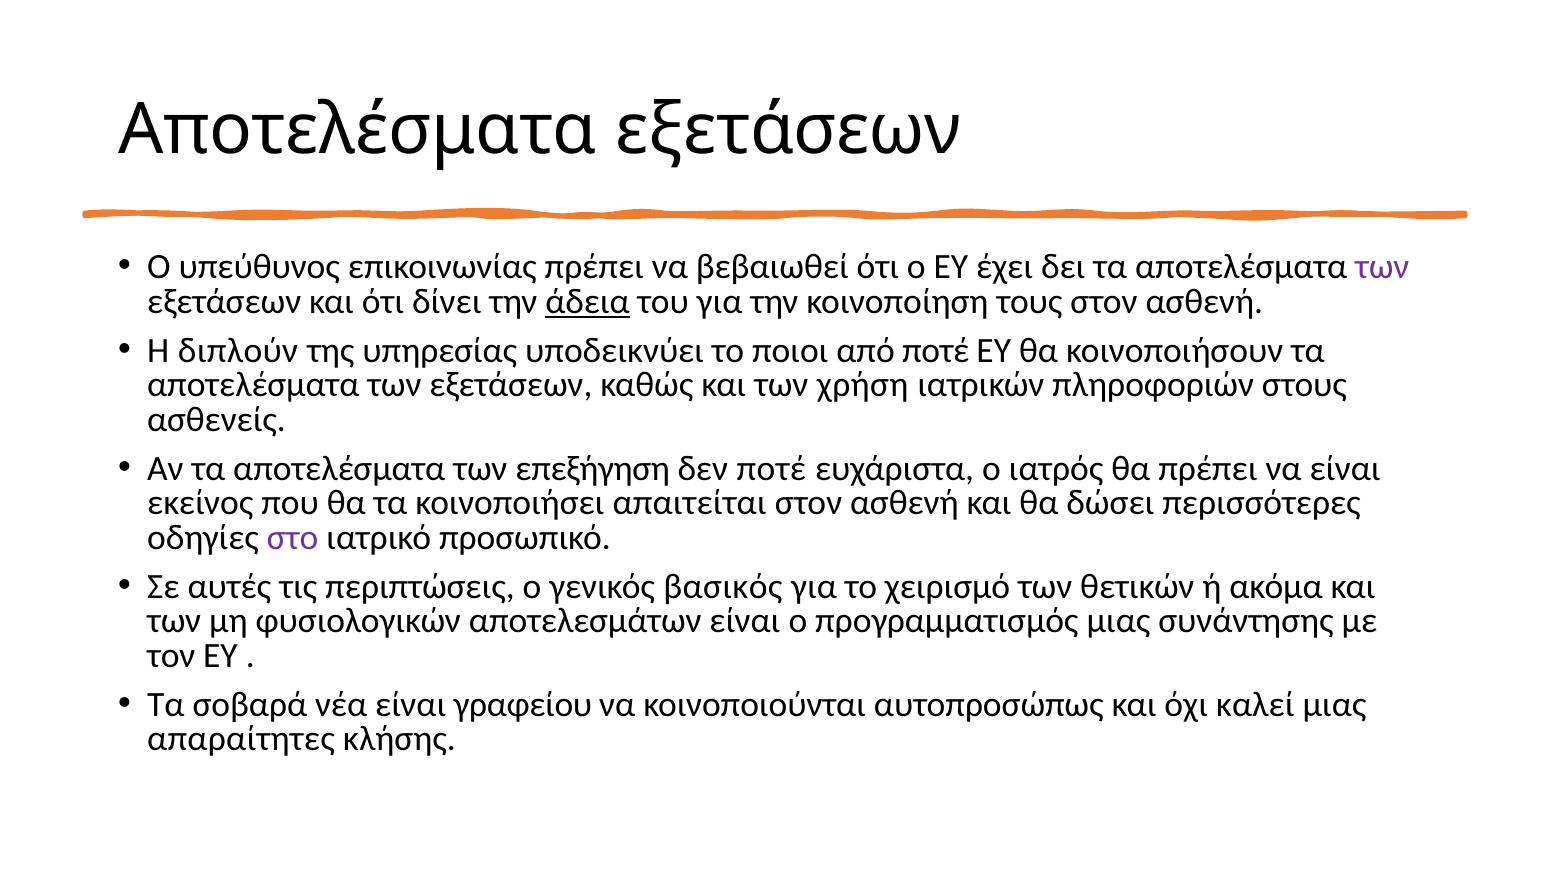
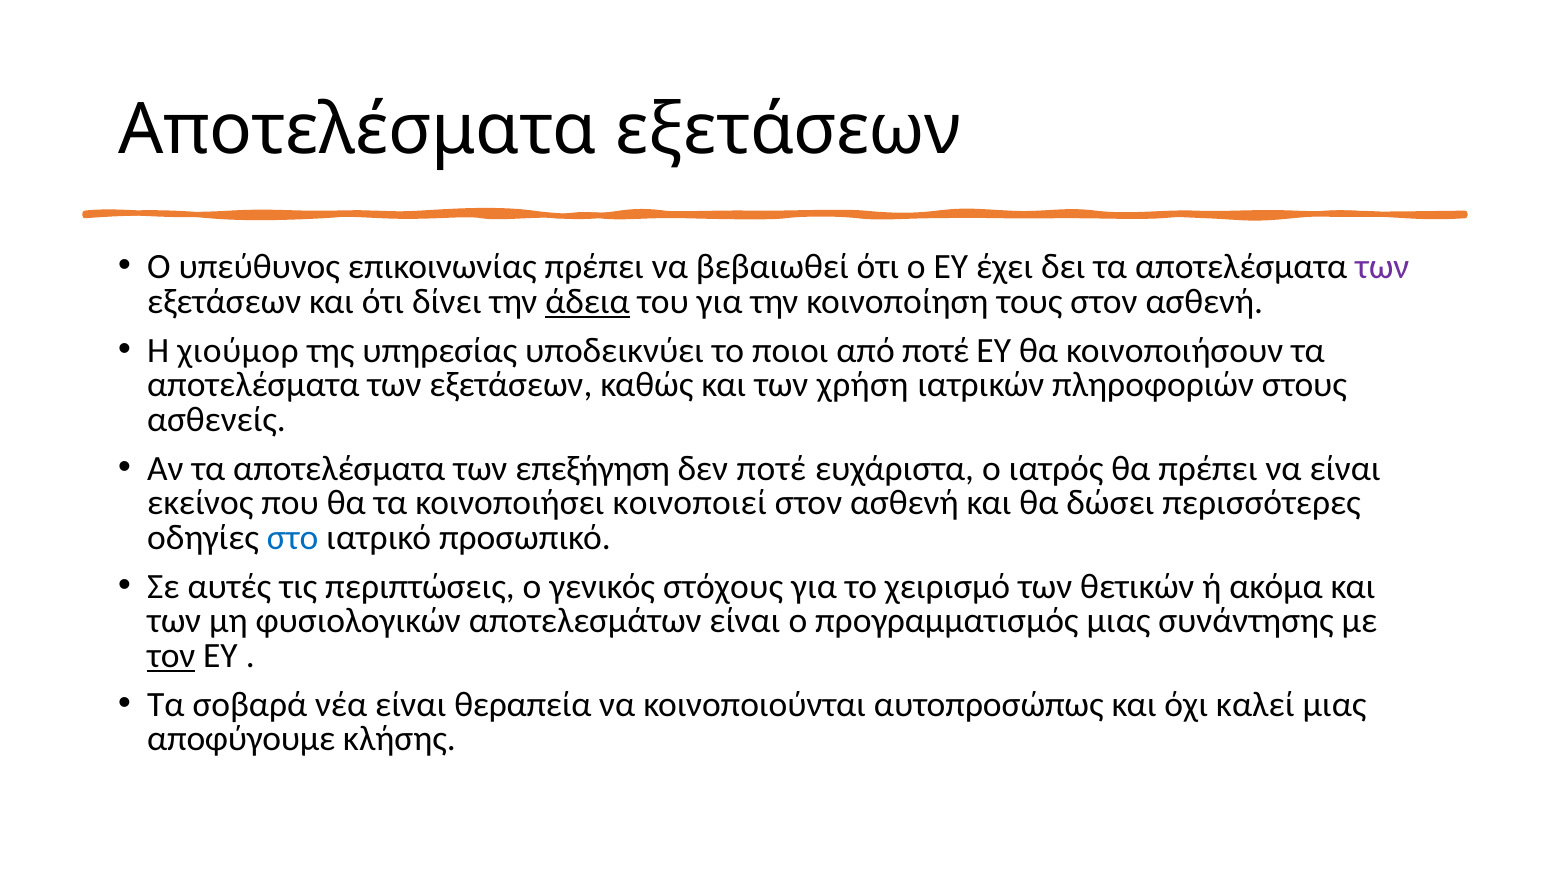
διπλούν: διπλούν -> χιούμορ
απαιτείται: απαιτείται -> κοινοποιεί
στο colour: purple -> blue
βασικός: βασικός -> στόχους
τον underline: none -> present
γραφείου: γραφείου -> θεραπεία
απαραίτητες: απαραίτητες -> αποφύγουμε
